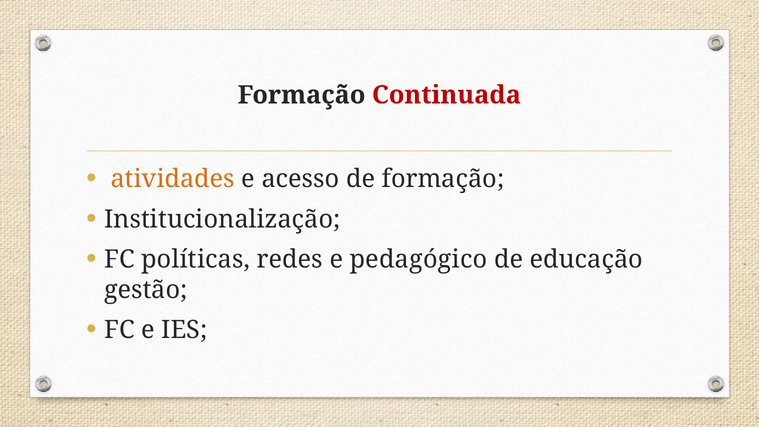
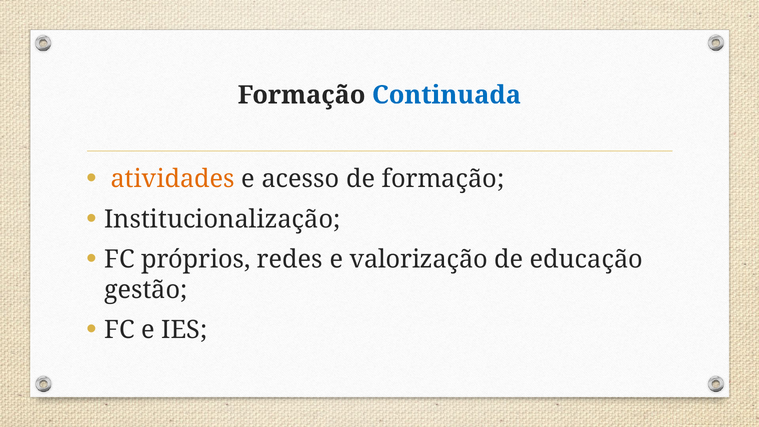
Continuada colour: red -> blue
políticas: políticas -> próprios
pedagógico: pedagógico -> valorização
